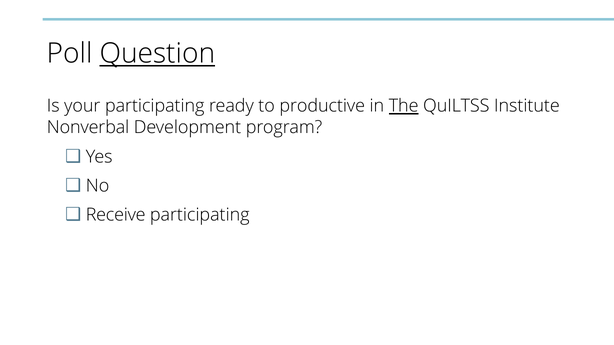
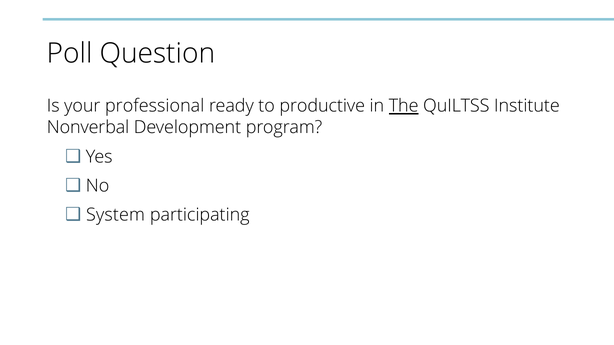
Question underline: present -> none
your participating: participating -> professional
Receive: Receive -> System
